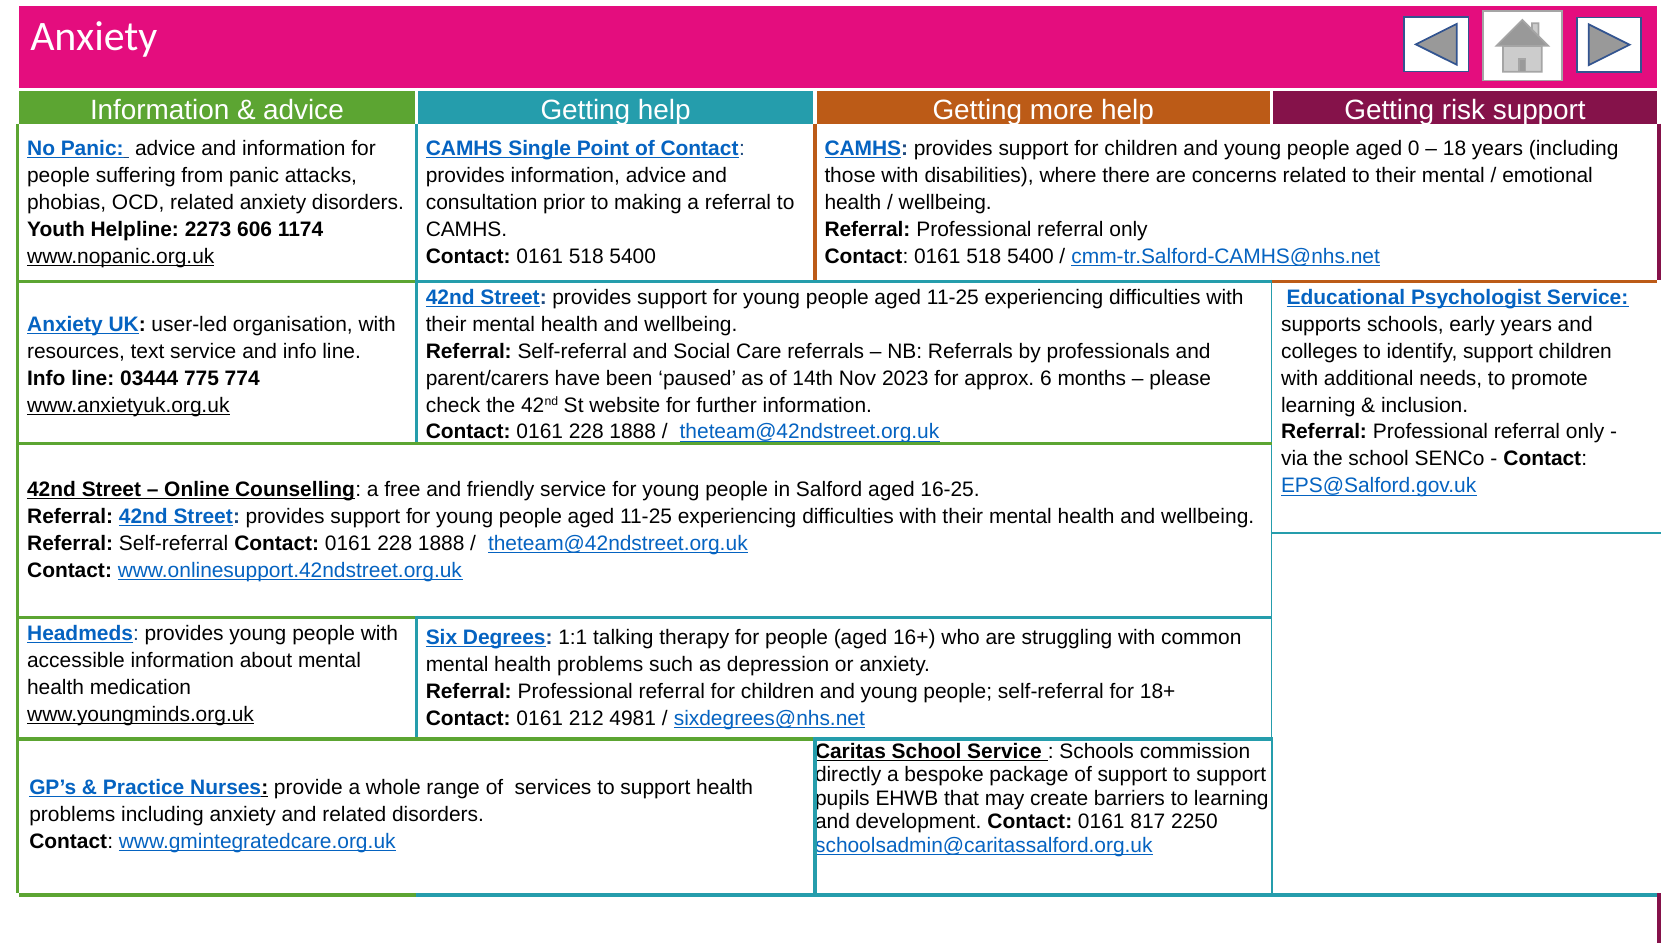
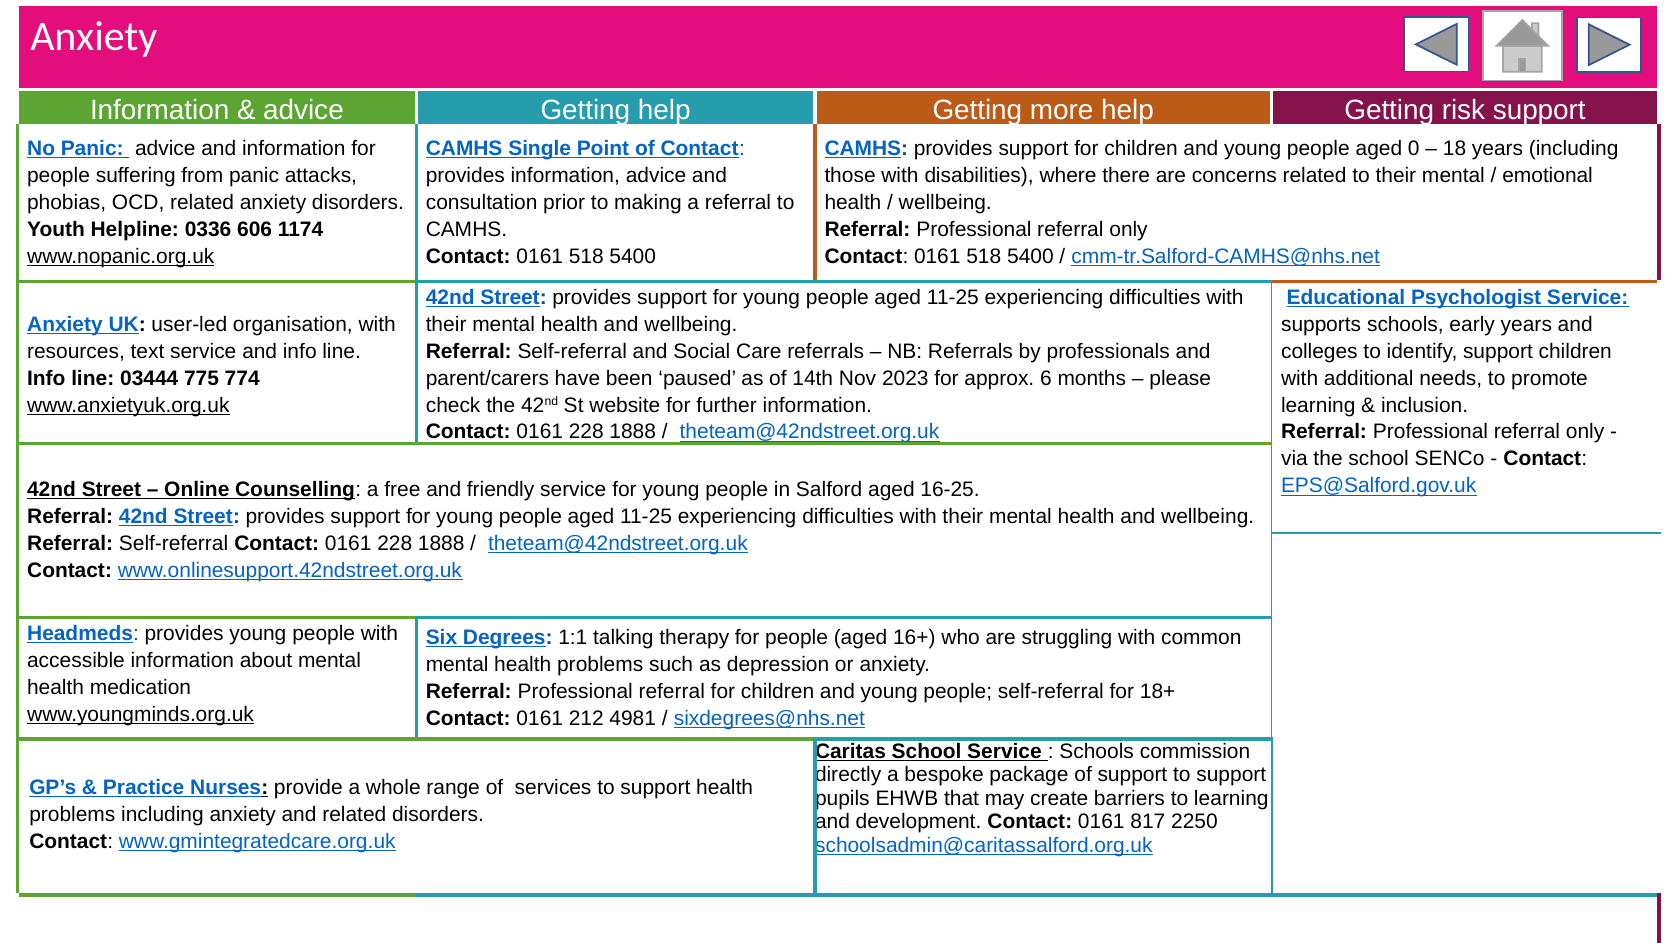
2273: 2273 -> 0336
